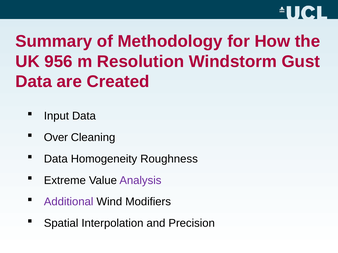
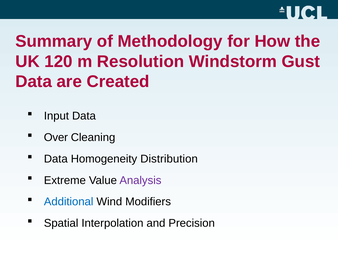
956: 956 -> 120
Roughness: Roughness -> Distribution
Additional colour: purple -> blue
